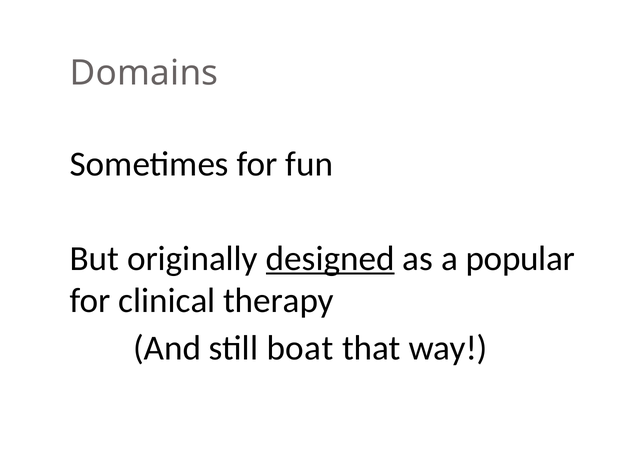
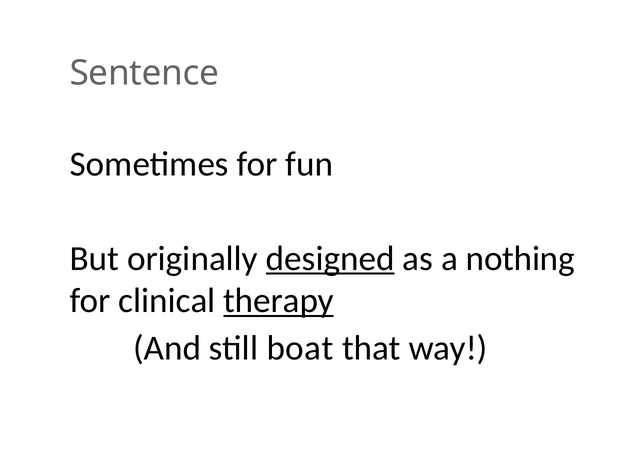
Domains: Domains -> Sentence
popular: popular -> nothing
therapy underline: none -> present
